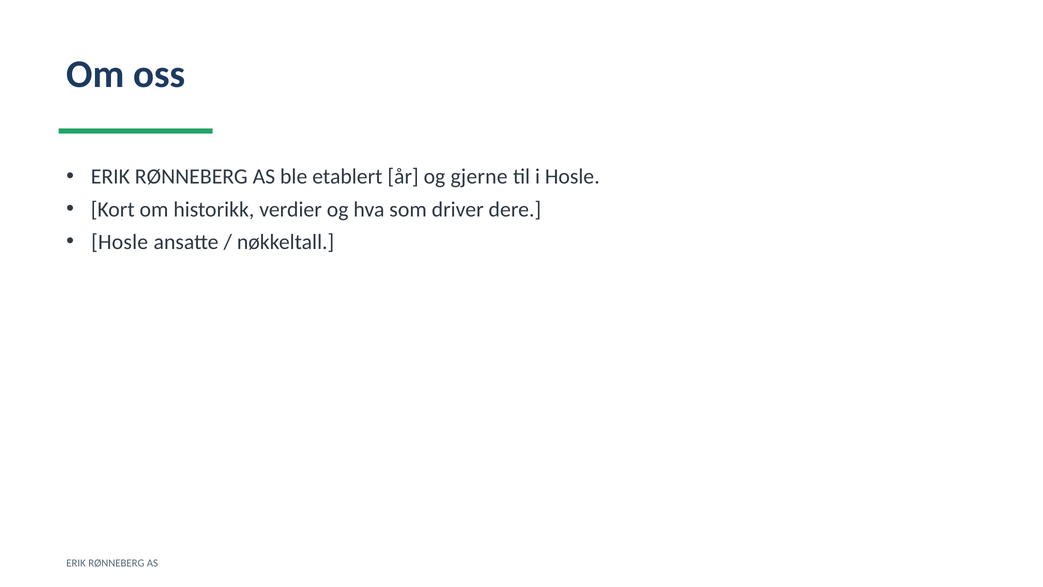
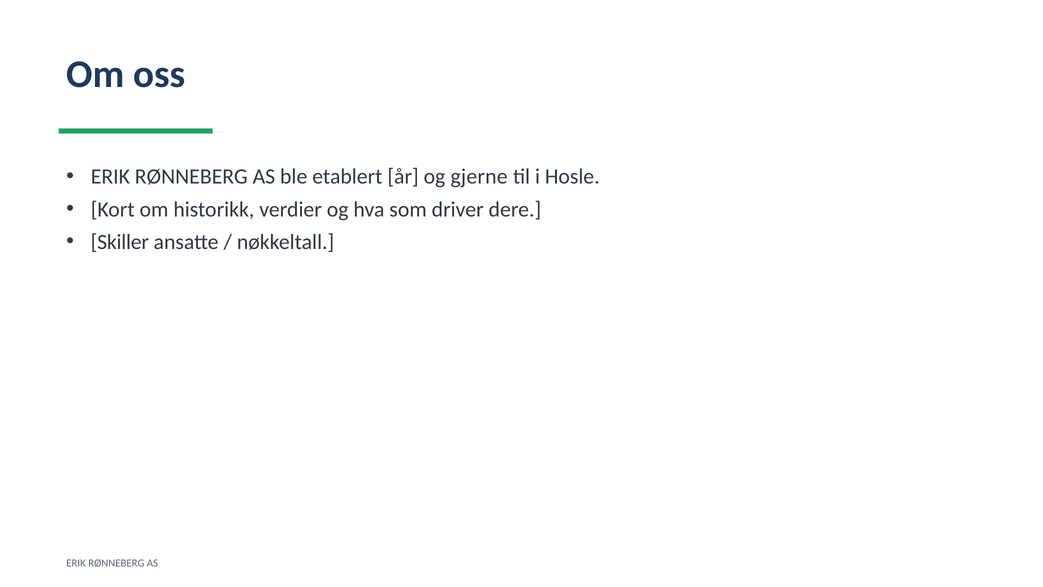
Hosle at (120, 242): Hosle -> Skiller
